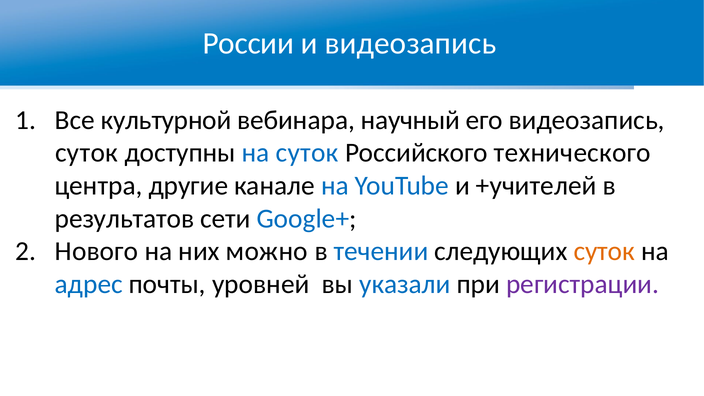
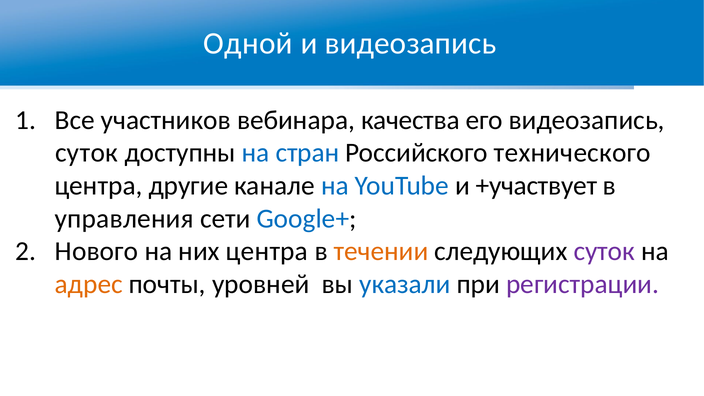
России: России -> Одной
культурной: культурной -> участников
научный: научный -> качества
на суток: суток -> стран
+учителей: +учителей -> +участвует
результатов: результатов -> управления
них можно: можно -> центра
течении colour: blue -> orange
суток at (604, 251) colour: orange -> purple
адрес colour: blue -> orange
